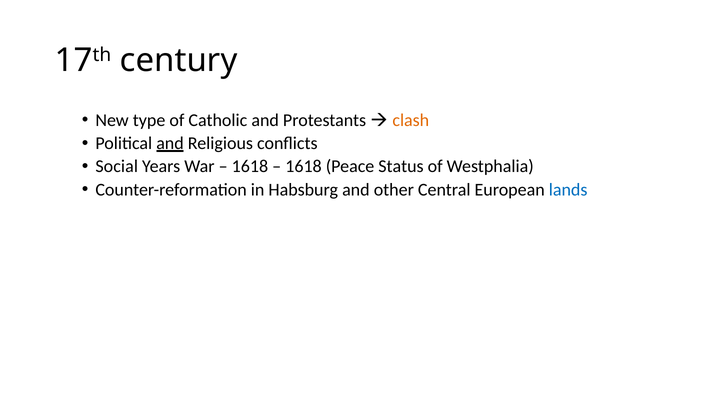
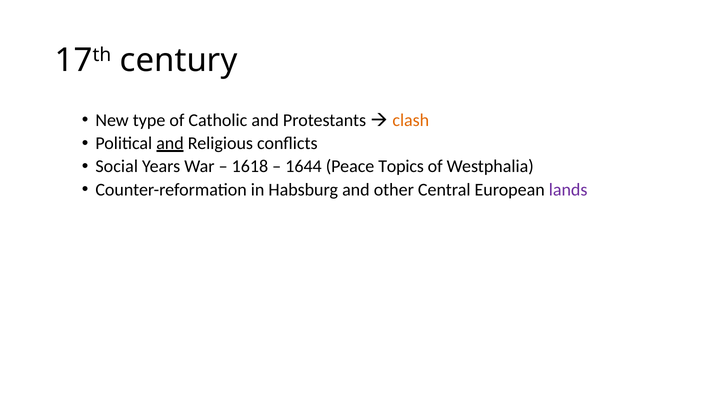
1618 at (304, 166): 1618 -> 1644
Status: Status -> Topics
lands colour: blue -> purple
